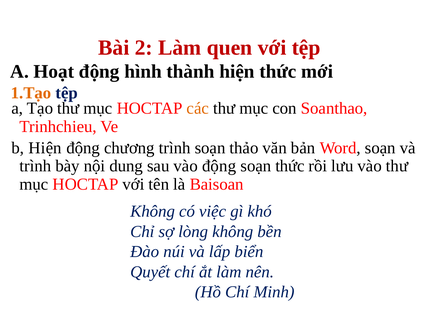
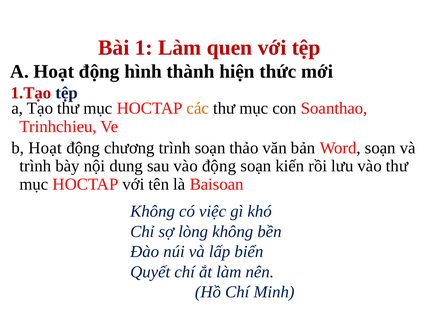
2: 2 -> 1
1.Tạo colour: orange -> red
b Hiện: Hiện -> Hoạt
soạn thức: thức -> kiến
